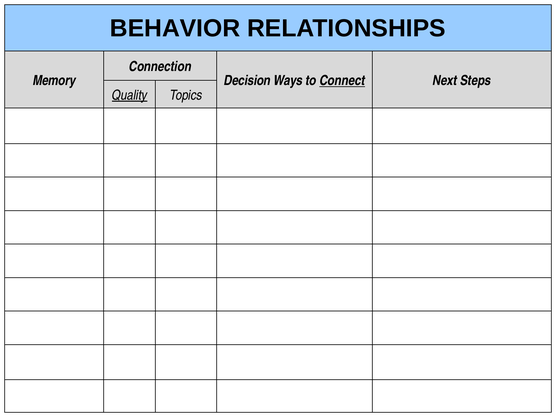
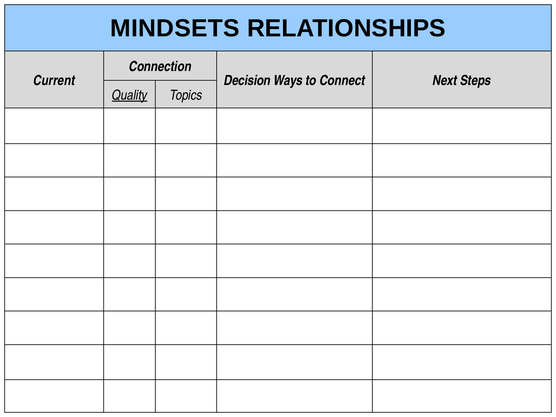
BEHAVIOR: BEHAVIOR -> MINDSETS
Memory: Memory -> Current
Connect underline: present -> none
